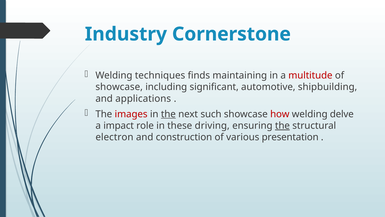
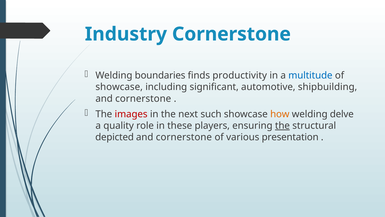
techniques: techniques -> boundaries
maintaining: maintaining -> productivity
multitude colour: red -> blue
applications at (143, 98): applications -> cornerstone
the at (168, 114) underline: present -> none
how colour: red -> orange
impact: impact -> quality
driving: driving -> players
electron: electron -> depicted
construction at (184, 137): construction -> cornerstone
